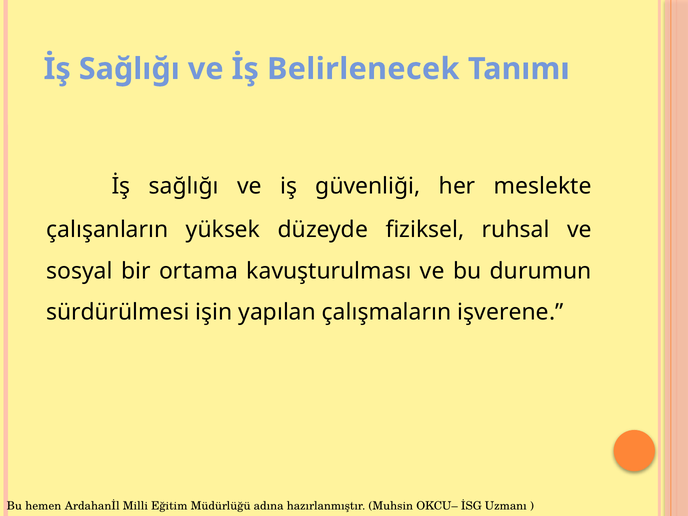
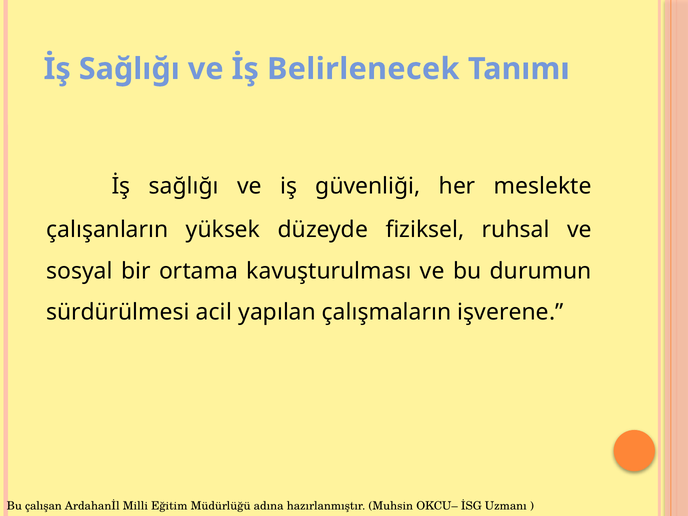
işin: işin -> acil
hemen: hemen -> çalışan
